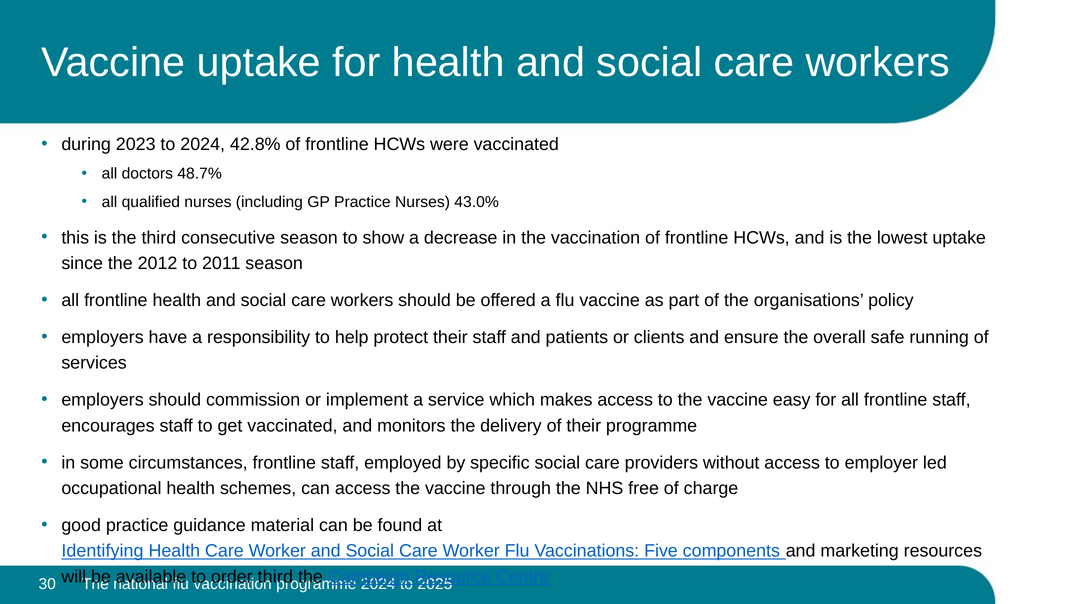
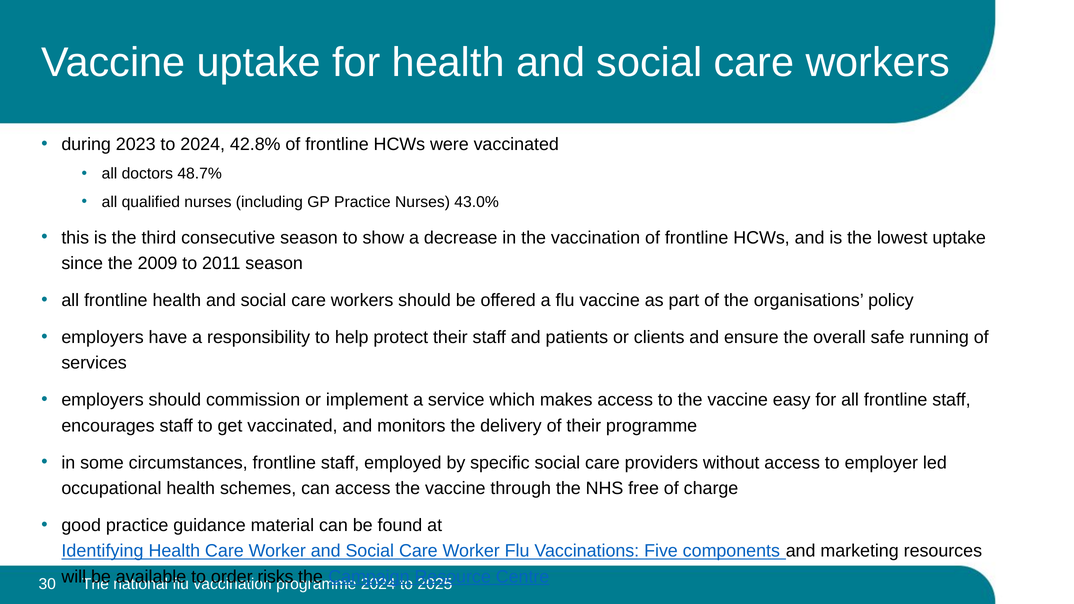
2012: 2012 -> 2009
third at (275, 577): third -> risks
